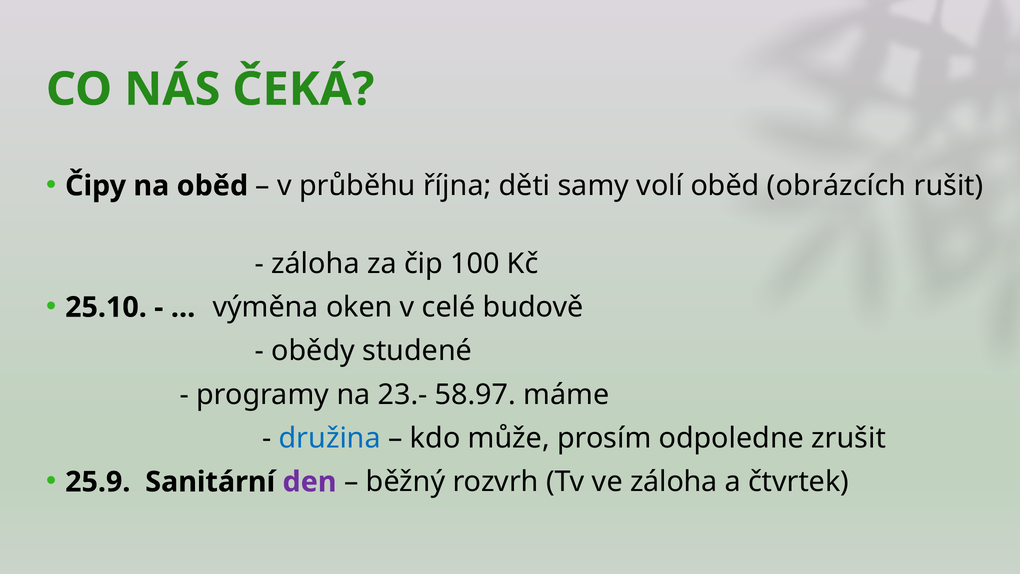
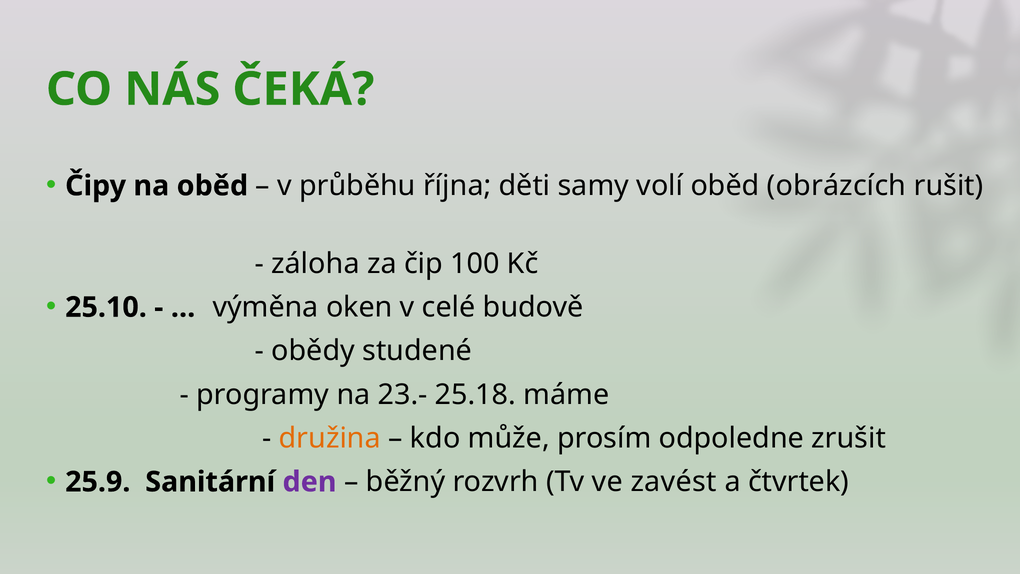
58.97: 58.97 -> 25.18
družina colour: blue -> orange
ve záloha: záloha -> zavést
